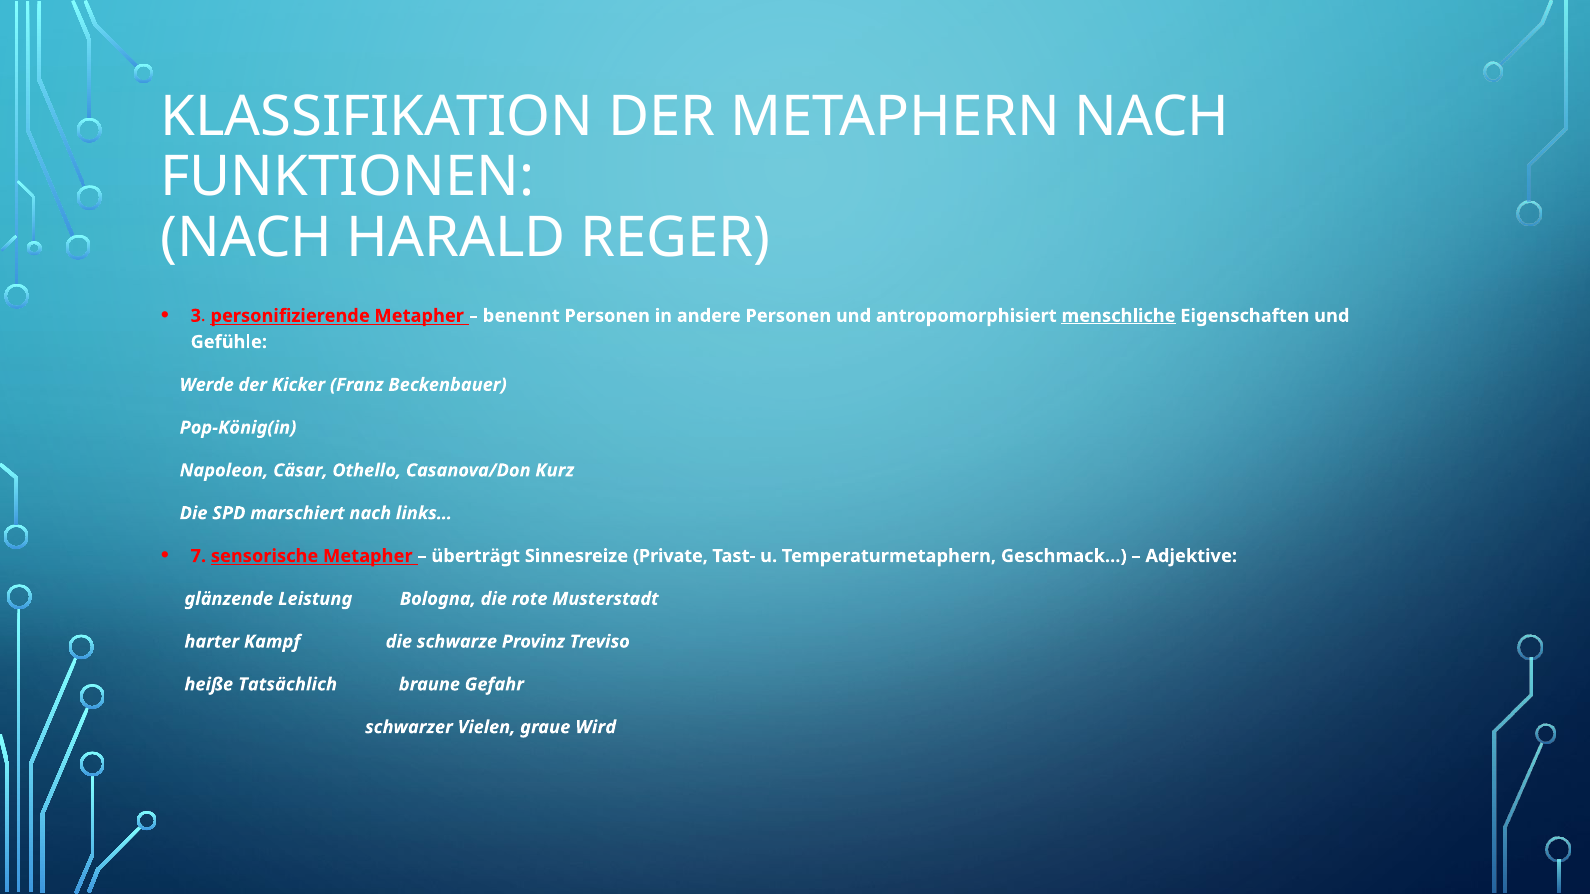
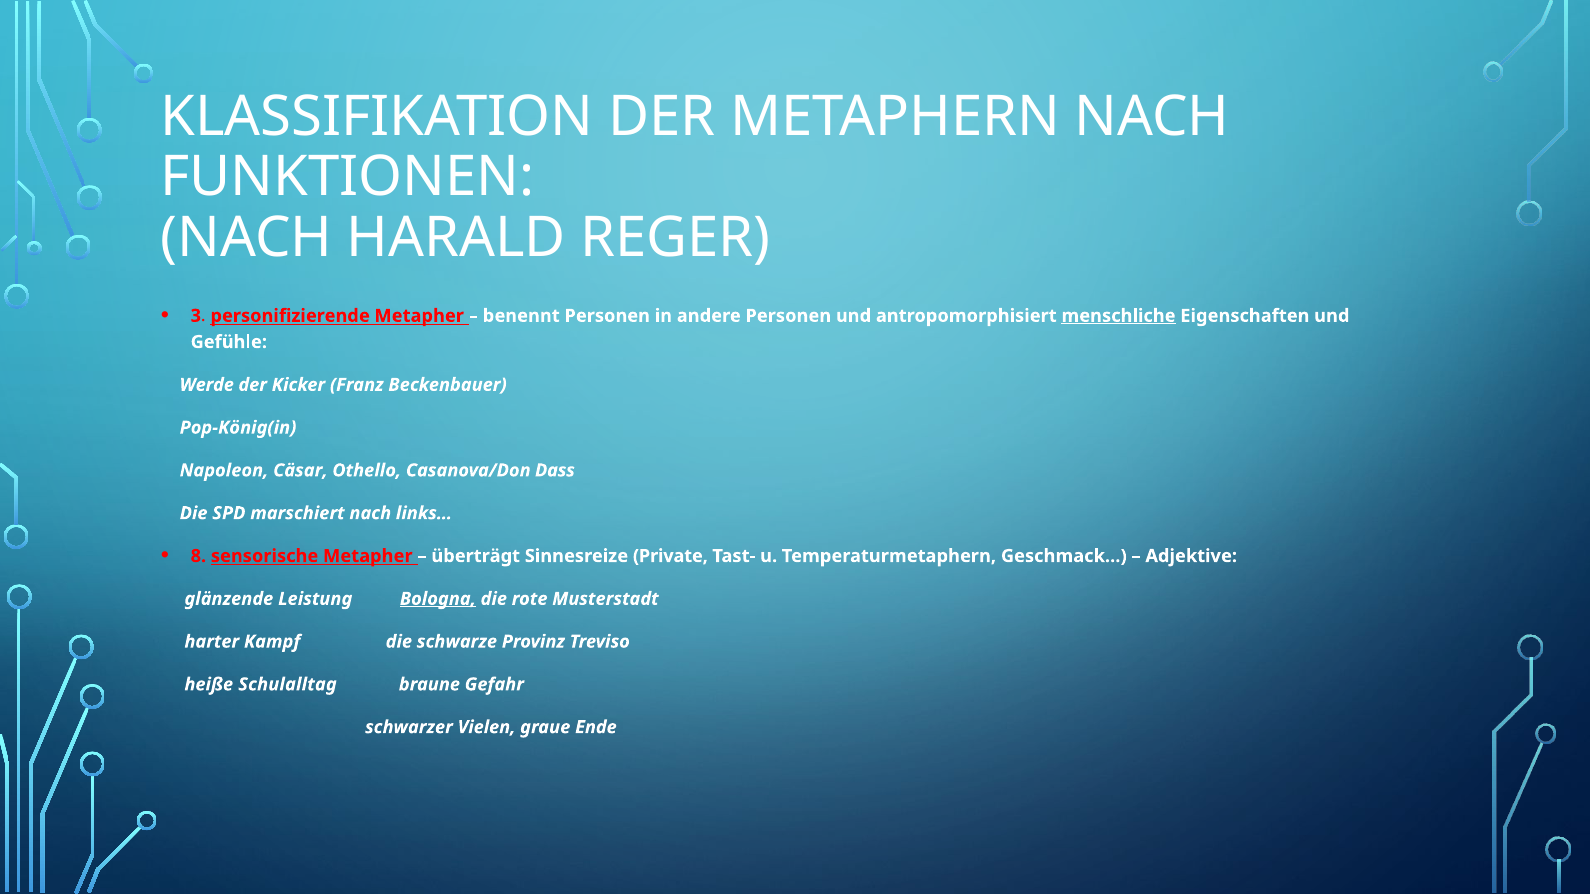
Kurz: Kurz -> Dass
7: 7 -> 8
Bologna underline: none -> present
Tatsächlich: Tatsächlich -> Schulalltag
Wird: Wird -> Ende
